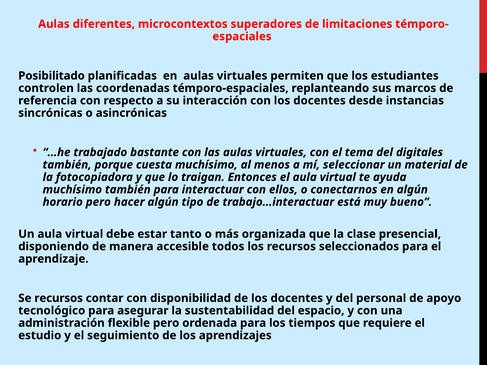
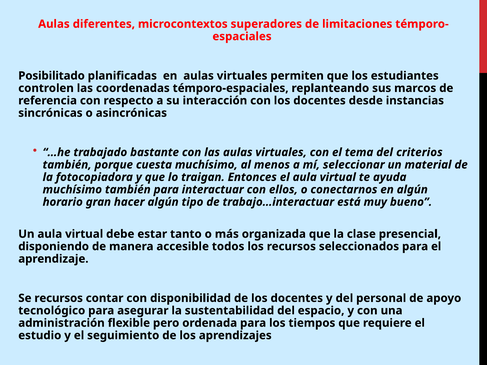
digitales: digitales -> criterios
horario pero: pero -> gran
